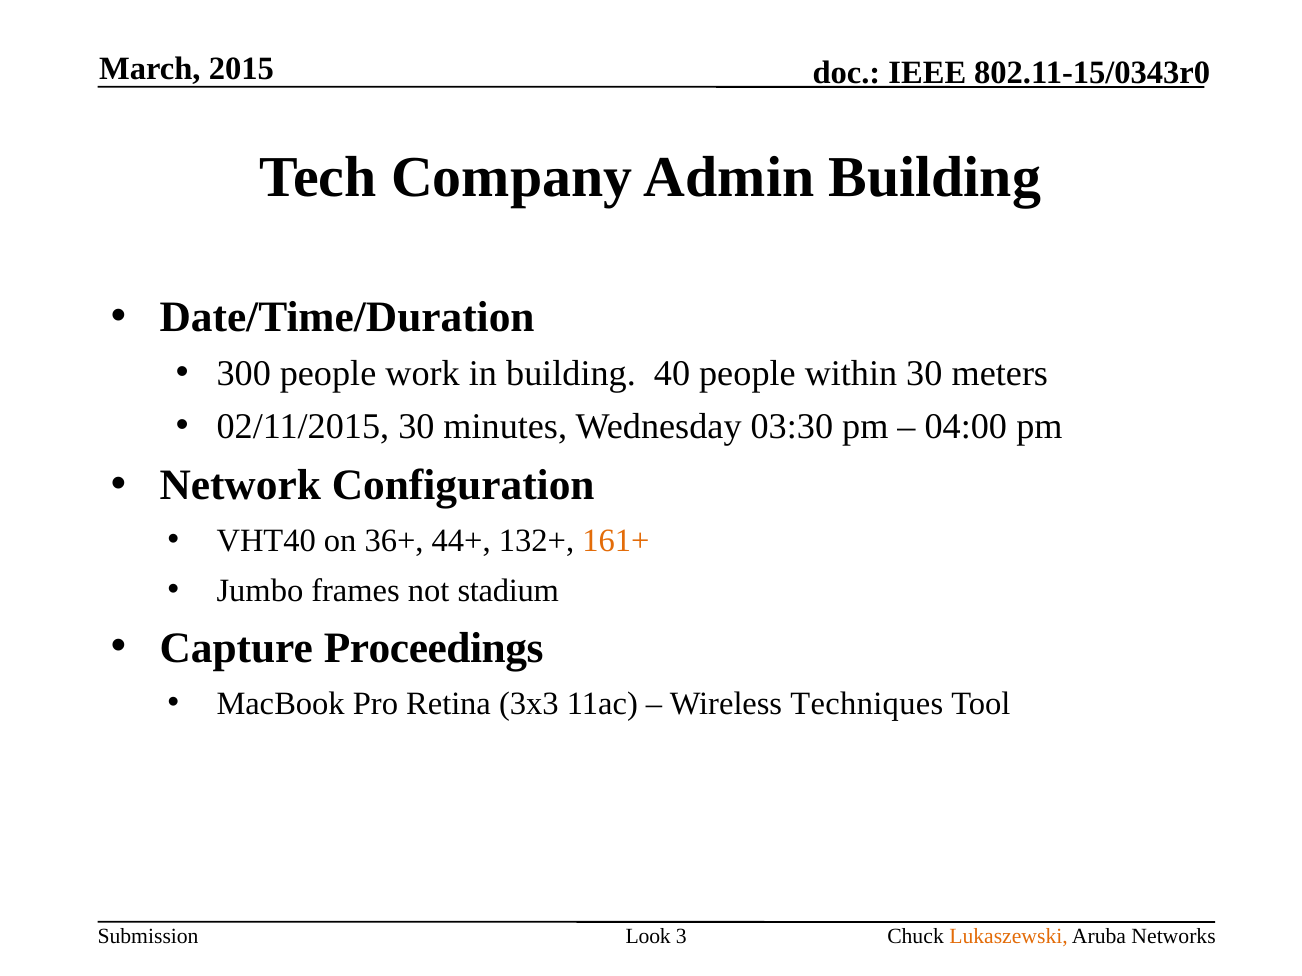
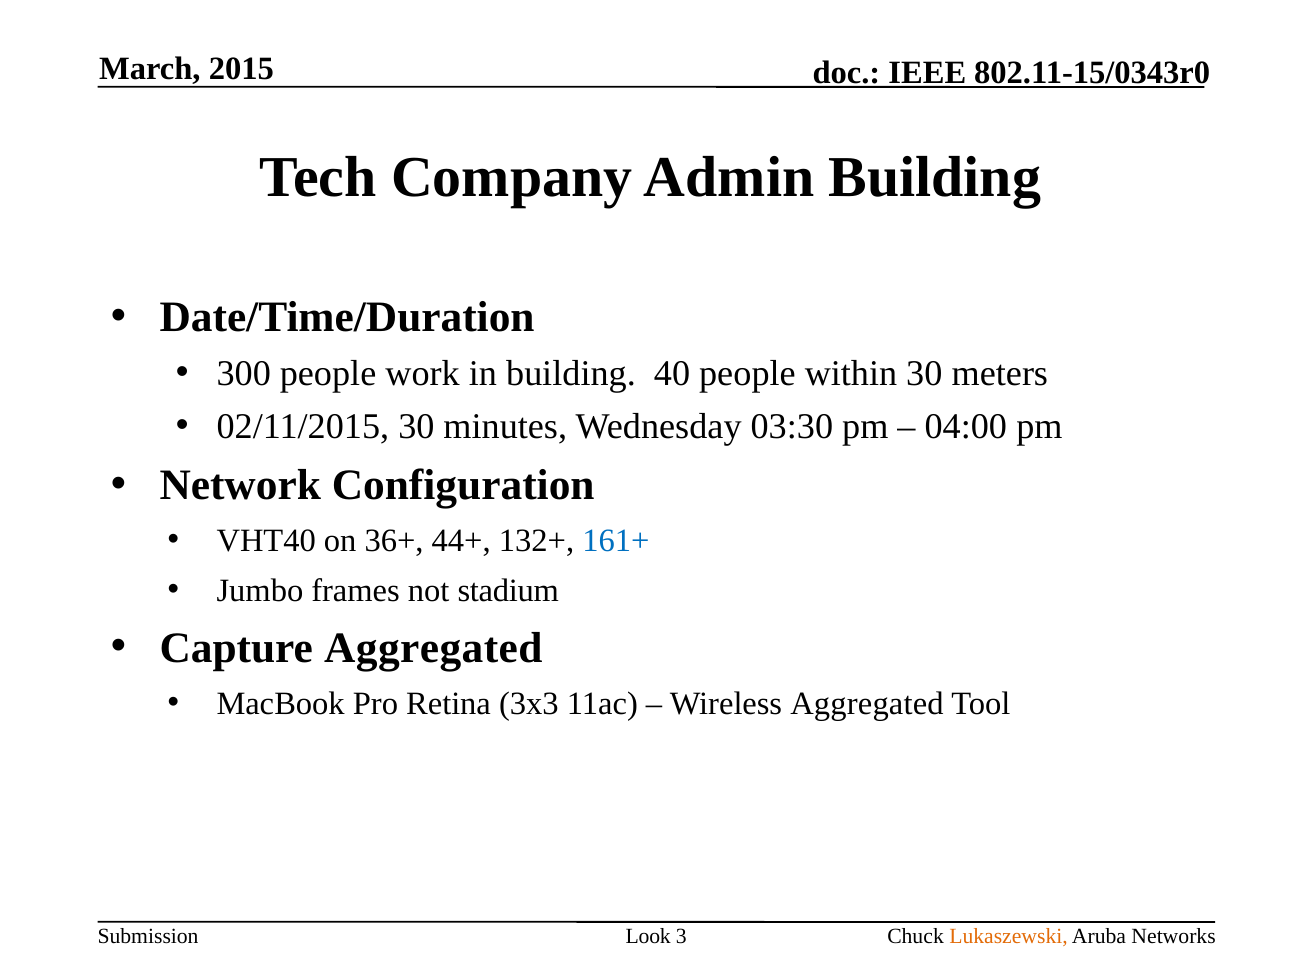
161+ colour: orange -> blue
Capture Proceedings: Proceedings -> Aggregated
Wireless Techniques: Techniques -> Aggregated
